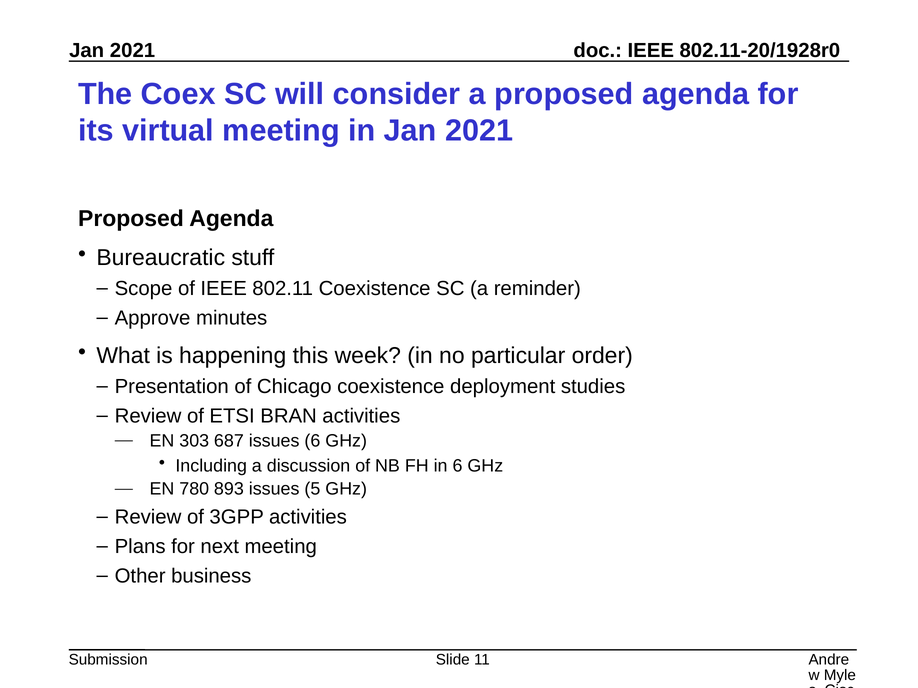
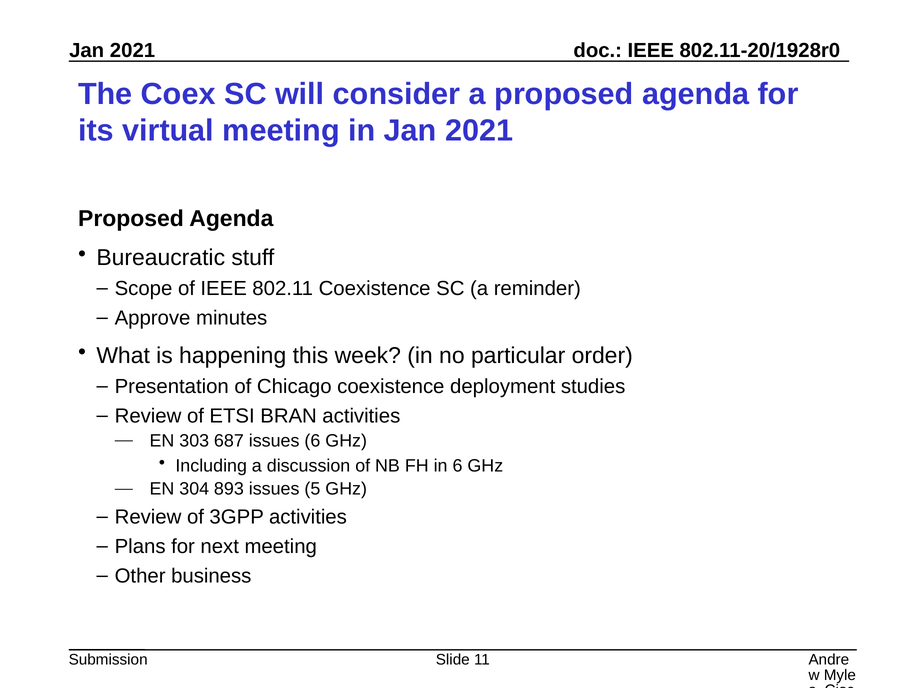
780: 780 -> 304
